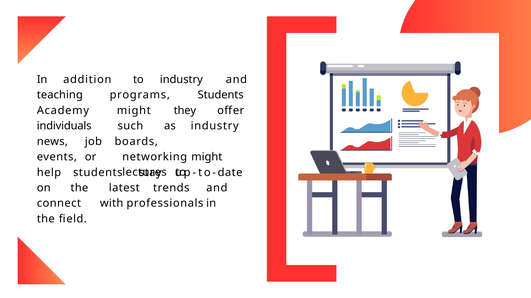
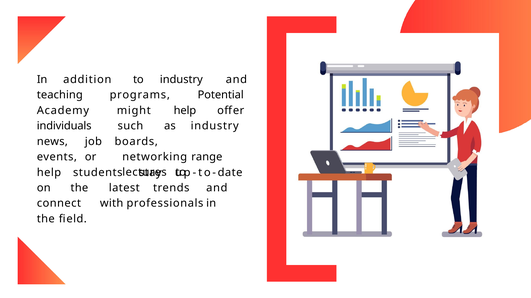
programs Students: Students -> Potential
they at (185, 111): they -> help
networking might: might -> range
